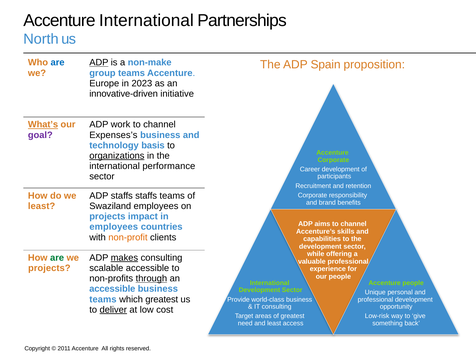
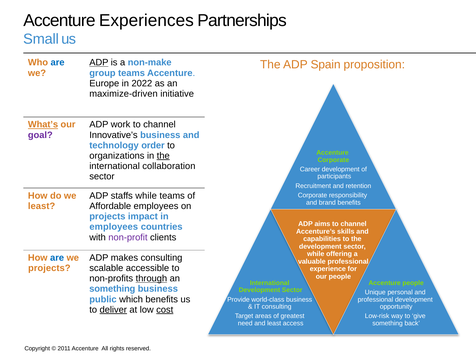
Accenture International: International -> Experiences
North: North -> Small
2023: 2023 -> 2022
innovative-driven: innovative-driven -> maximize-driven
Expenses’s: Expenses’s -> Innovative’s
basis: basis -> order
organizations underline: present -> none
the at (163, 156) underline: none -> present
performance: performance -> collaboration
staffs staffs: staffs -> while
Swaziland: Swaziland -> Affordable
non-profit colour: orange -> purple
are at (57, 258) colour: green -> blue
makes underline: present -> none
accessible at (112, 289): accessible -> something
teams at (103, 299): teams -> public
which greatest: greatest -> benefits
cost underline: none -> present
